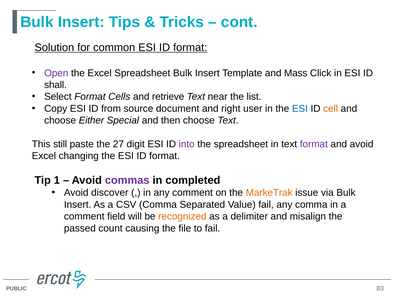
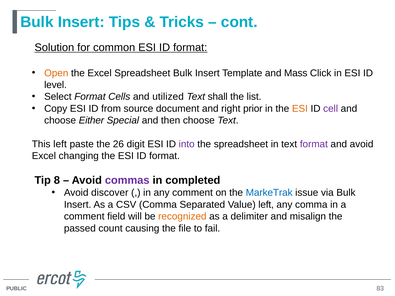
Open colour: purple -> orange
shall: shall -> level
retrieve: retrieve -> utilized
near: near -> shall
user: user -> prior
ESI at (300, 109) colour: blue -> orange
cell colour: orange -> purple
This still: still -> left
27: 27 -> 26
1: 1 -> 8
MarkeTrak colour: orange -> blue
Value fail: fail -> left
